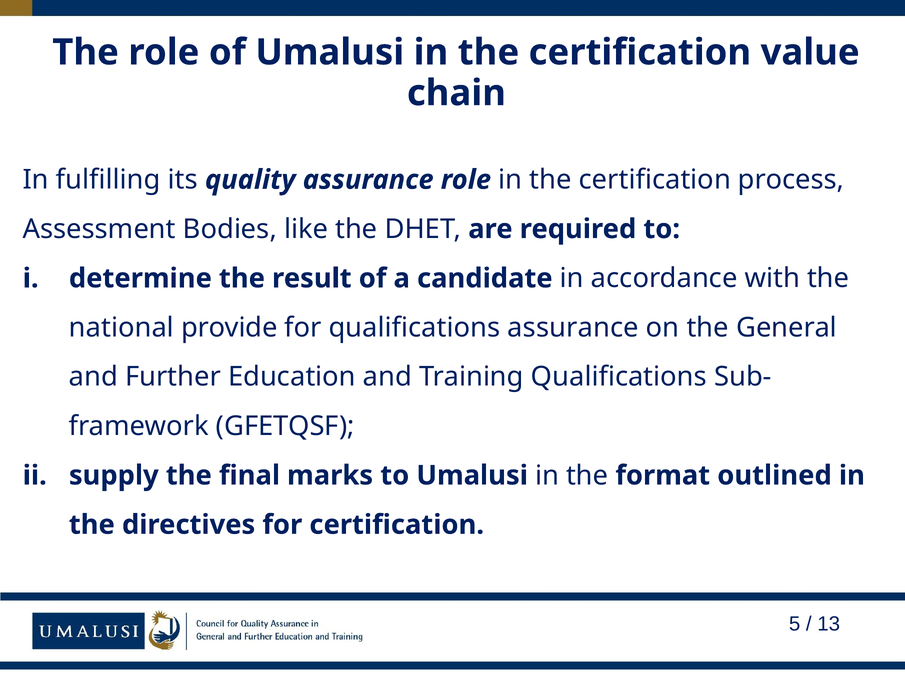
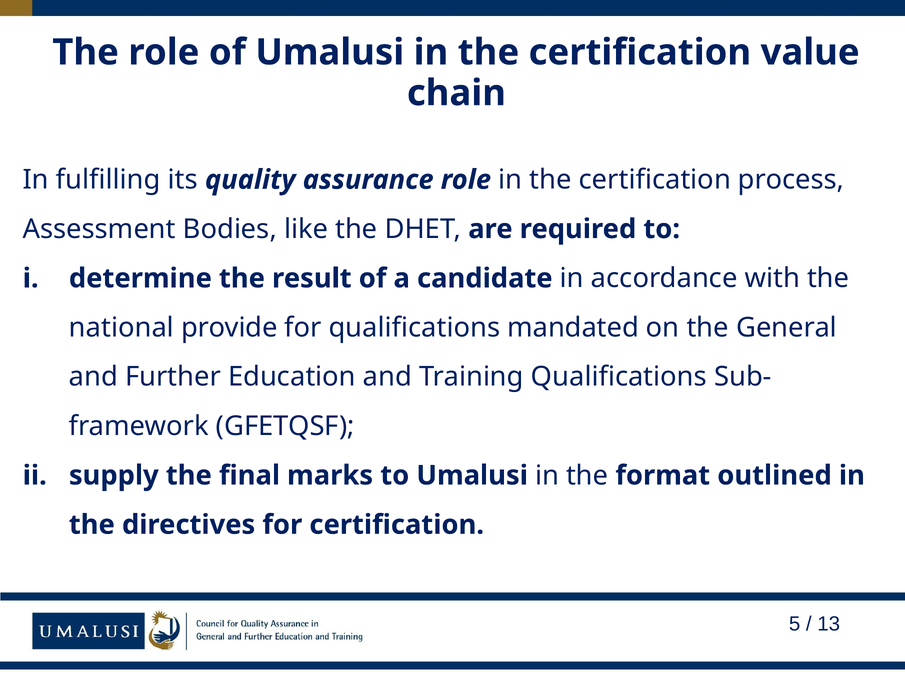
qualifications assurance: assurance -> mandated
